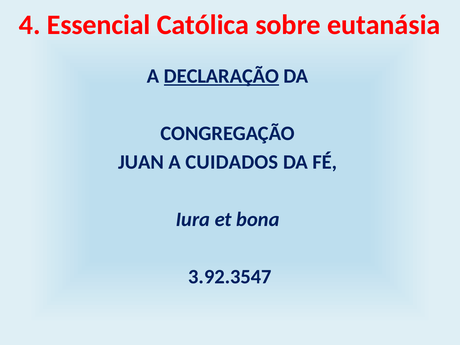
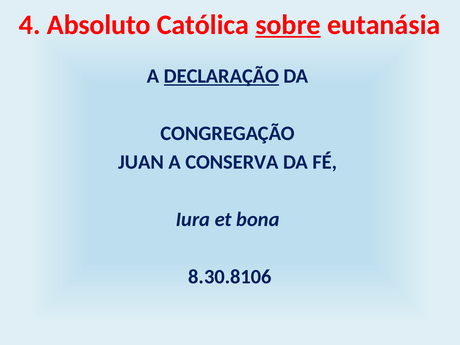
Essencial: Essencial -> Absoluto
sobre underline: none -> present
CUIDADOS: CUIDADOS -> CONSERVA
3.92.3547: 3.92.3547 -> 8.30.8106
